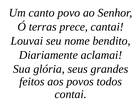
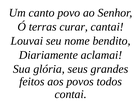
prece: prece -> curar
